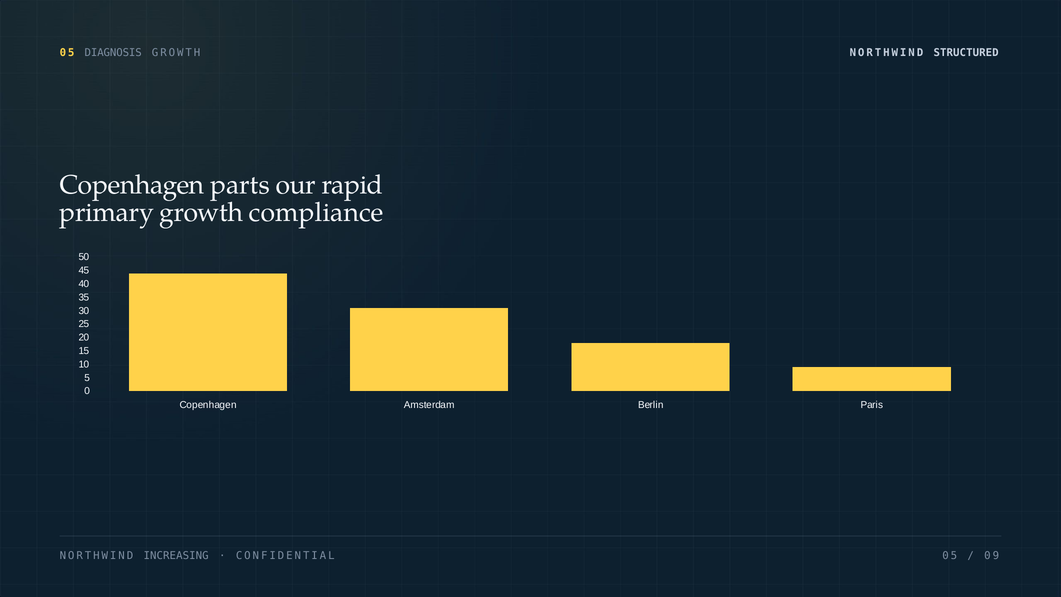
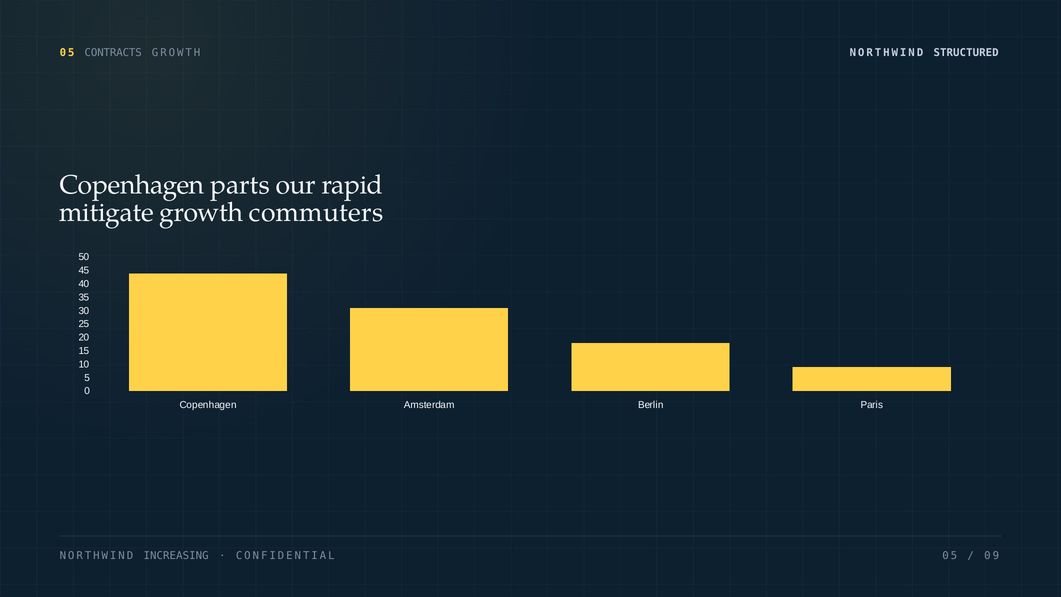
DIAGNOSIS: DIAGNOSIS -> CONTRACTS
primary: primary -> mitigate
compliance: compliance -> commuters
